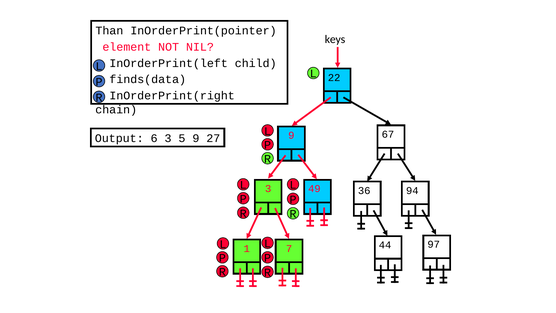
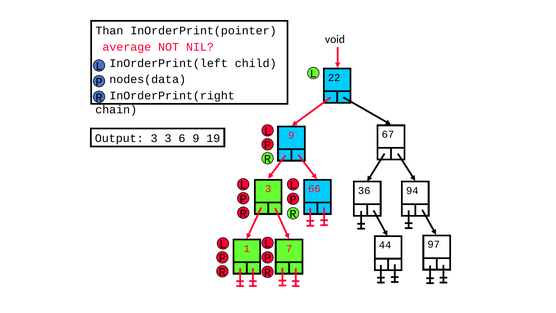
keys: keys -> void
element: element -> average
finds(data: finds(data -> nodes(data
Output 6: 6 -> 3
5: 5 -> 6
27: 27 -> 19
49: 49 -> 66
